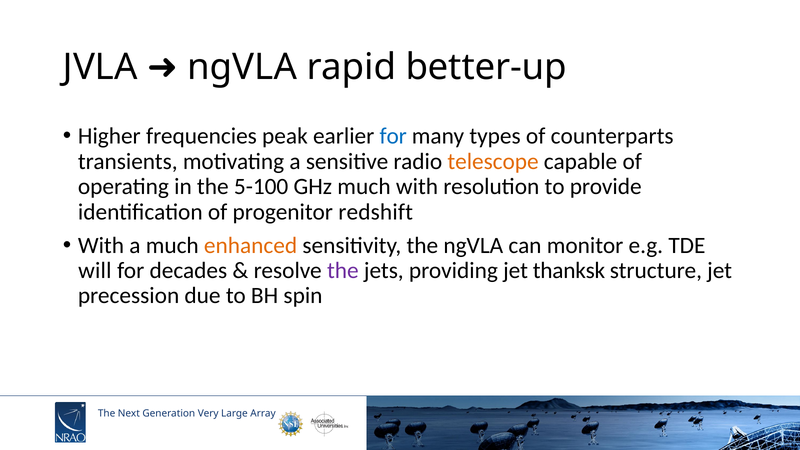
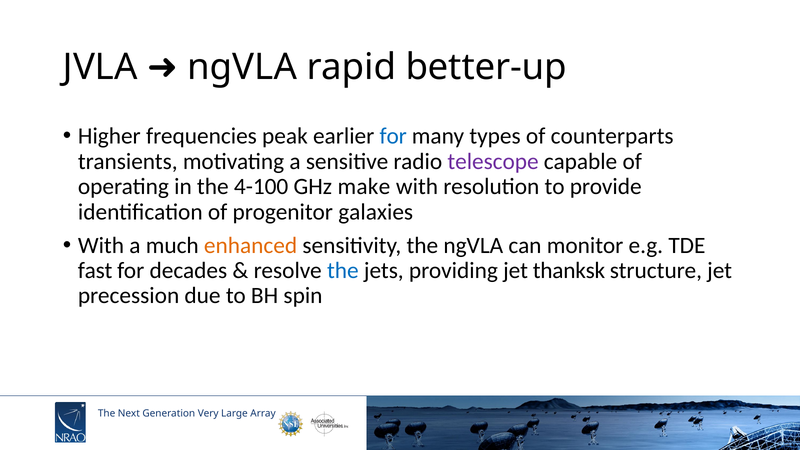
telescope colour: orange -> purple
5-100: 5-100 -> 4-100
GHz much: much -> make
redshift: redshift -> galaxies
will: will -> fast
the at (343, 271) colour: purple -> blue
